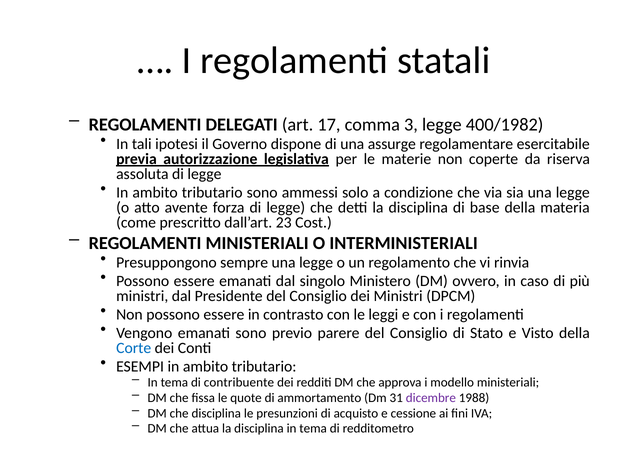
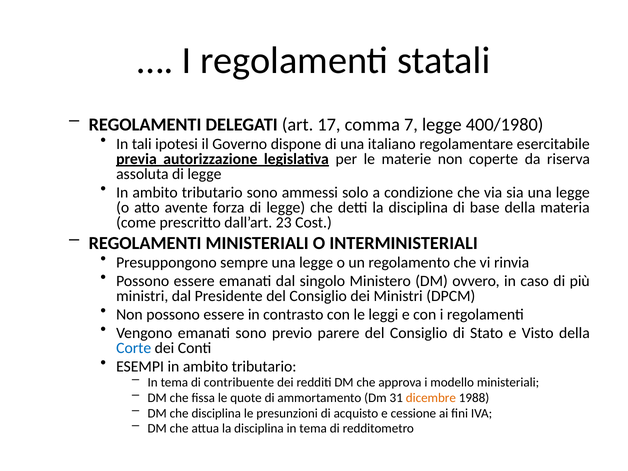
3: 3 -> 7
400/1982: 400/1982 -> 400/1980
assurge: assurge -> italiano
dicembre colour: purple -> orange
